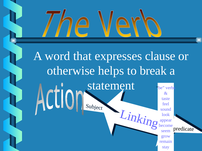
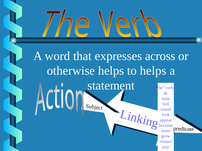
clause: clause -> across
to break: break -> helps
